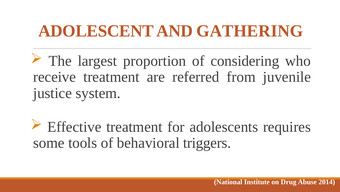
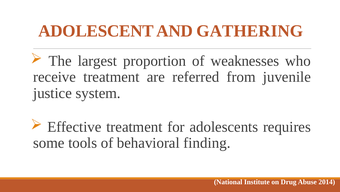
considering: considering -> weaknesses
triggers: triggers -> finding
